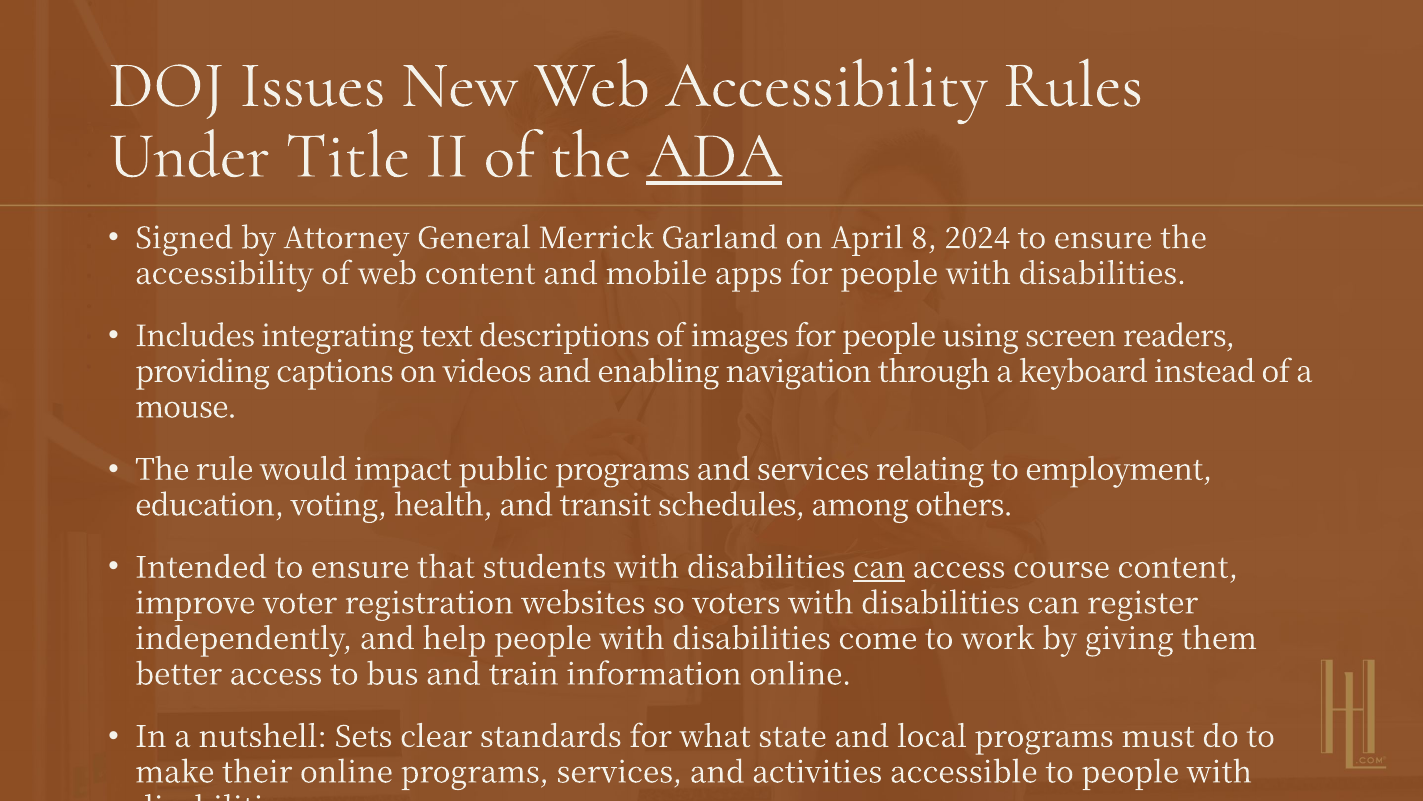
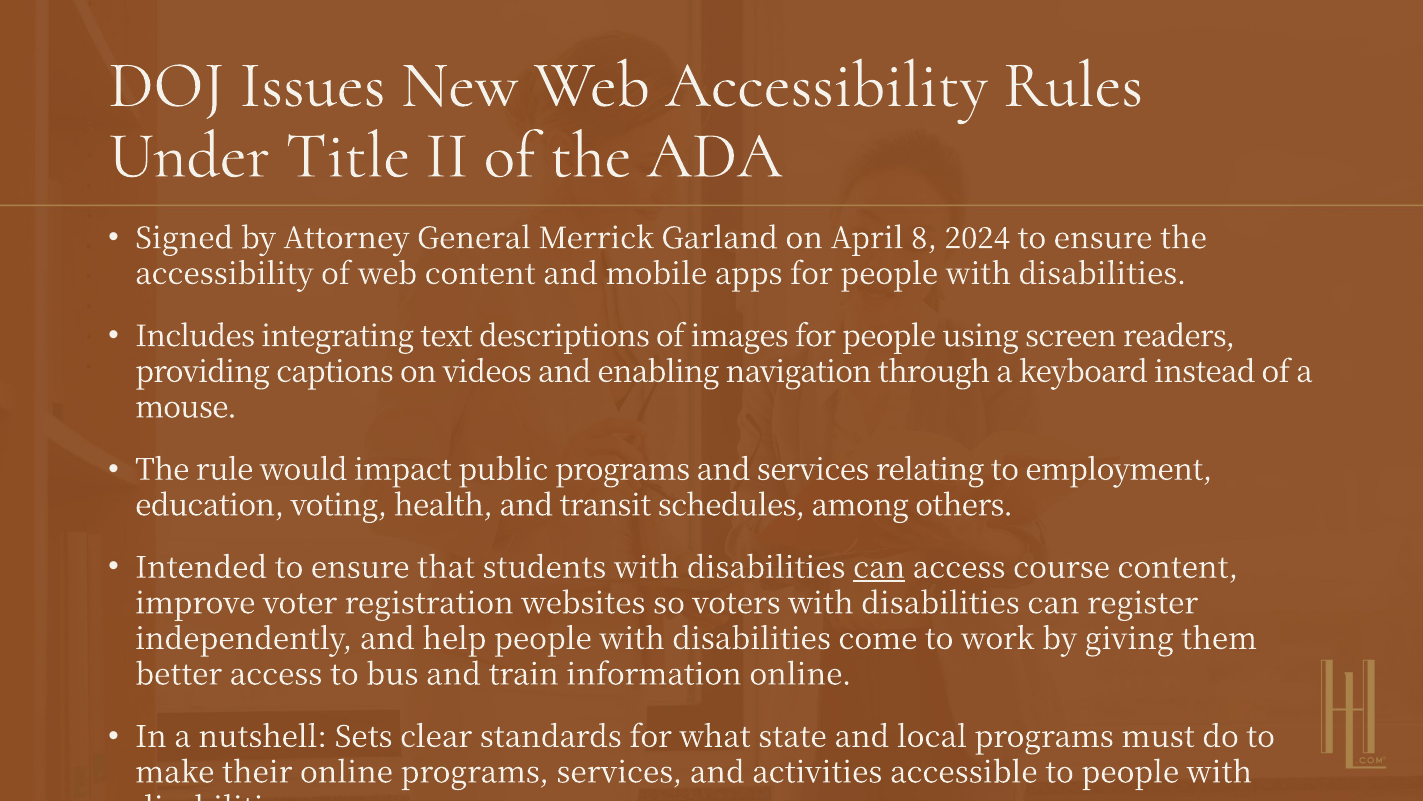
ADA underline: present -> none
